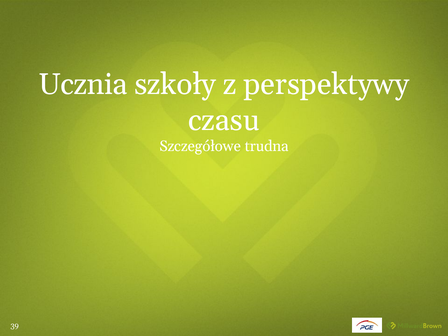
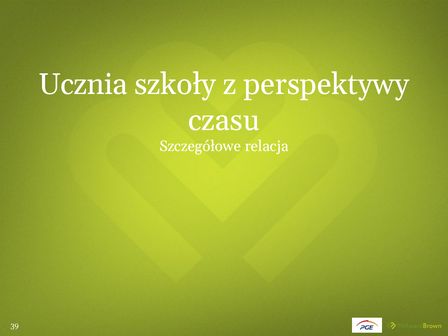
trudna: trudna -> relacja
